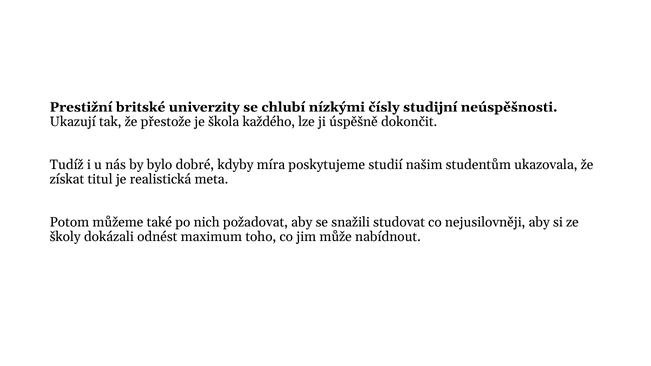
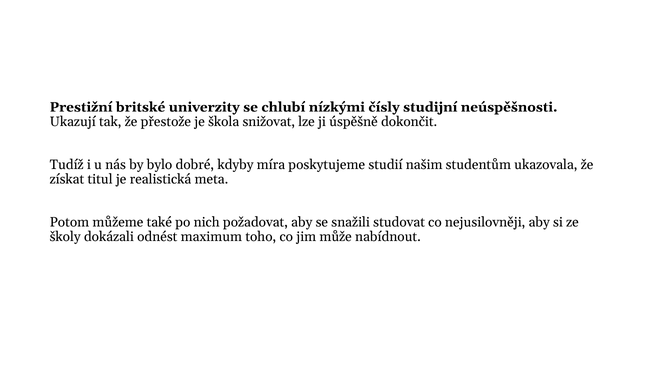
každého: každého -> snižovat
